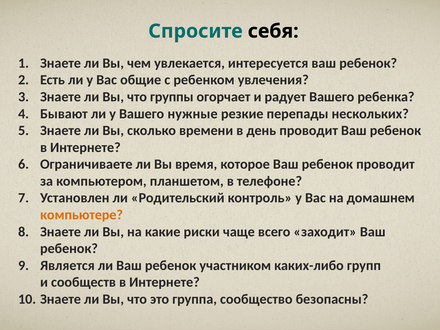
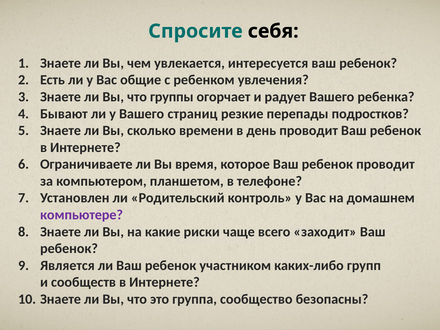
нужные: нужные -> страниц
нескольких: нескольких -> подростков
компьютере colour: orange -> purple
